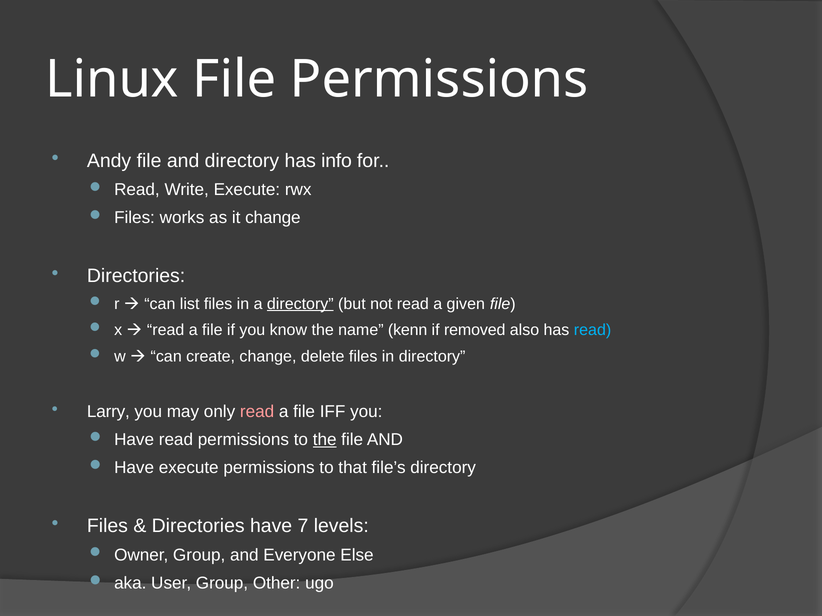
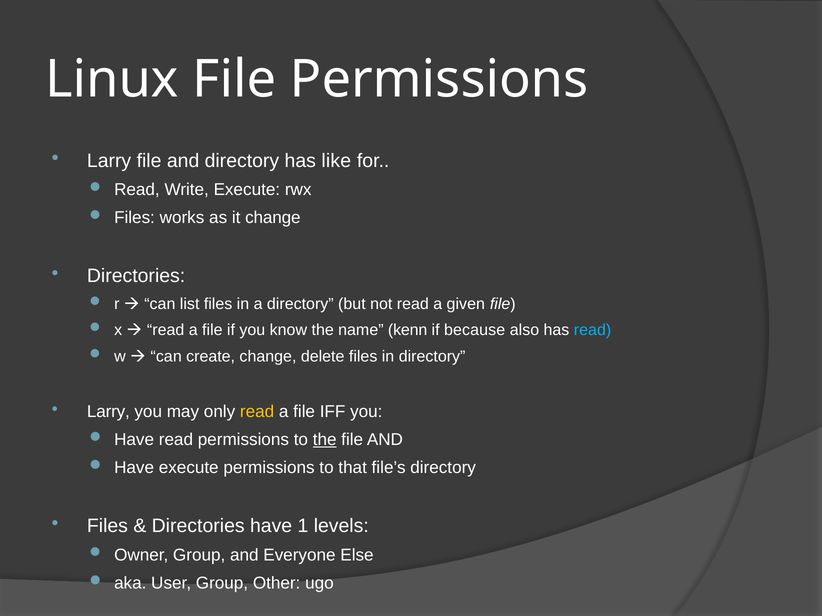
Andy at (109, 161): Andy -> Larry
info: info -> like
directory at (300, 304) underline: present -> none
removed: removed -> because
read at (257, 412) colour: pink -> yellow
7: 7 -> 1
